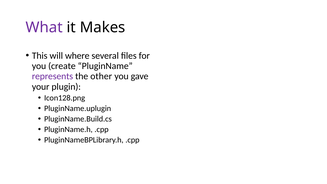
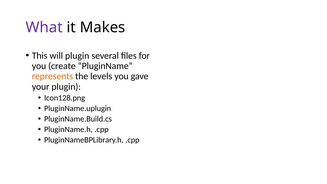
will where: where -> plugin
represents colour: purple -> orange
other: other -> levels
